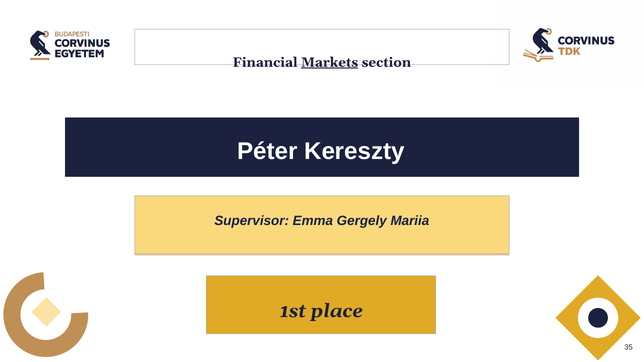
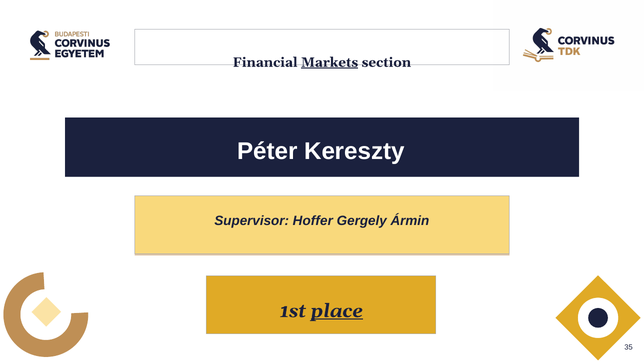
Emma: Emma -> Hoffer
Mariia: Mariia -> Ármin
place underline: none -> present
